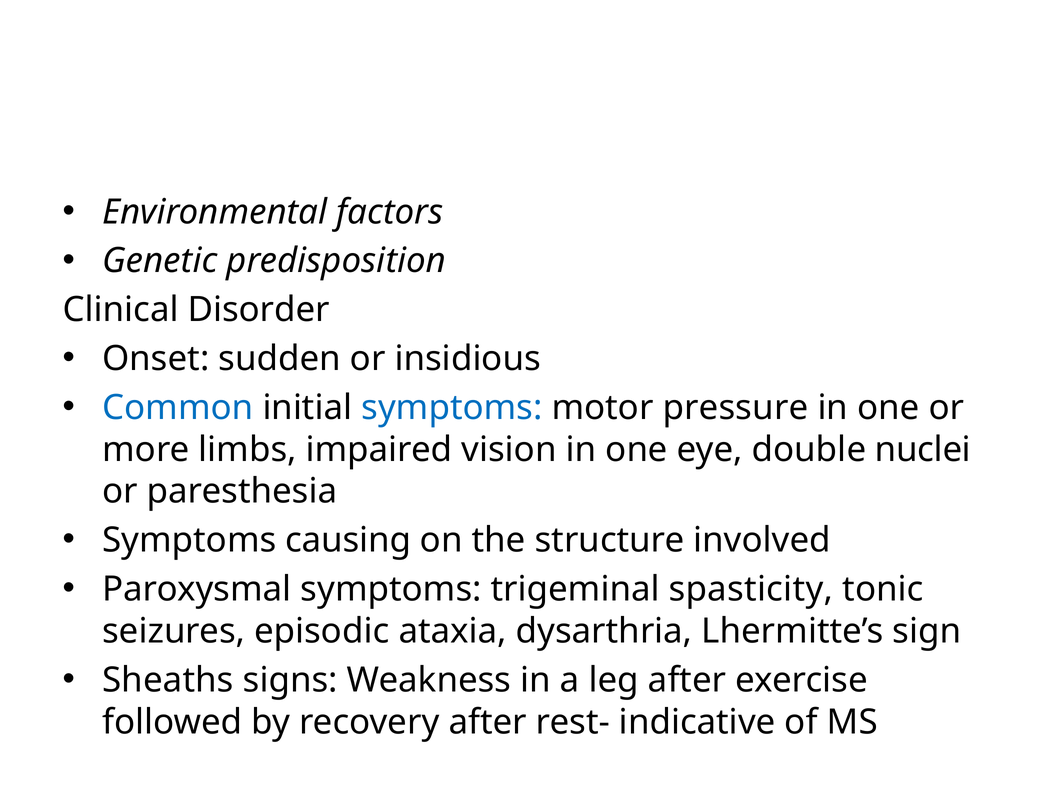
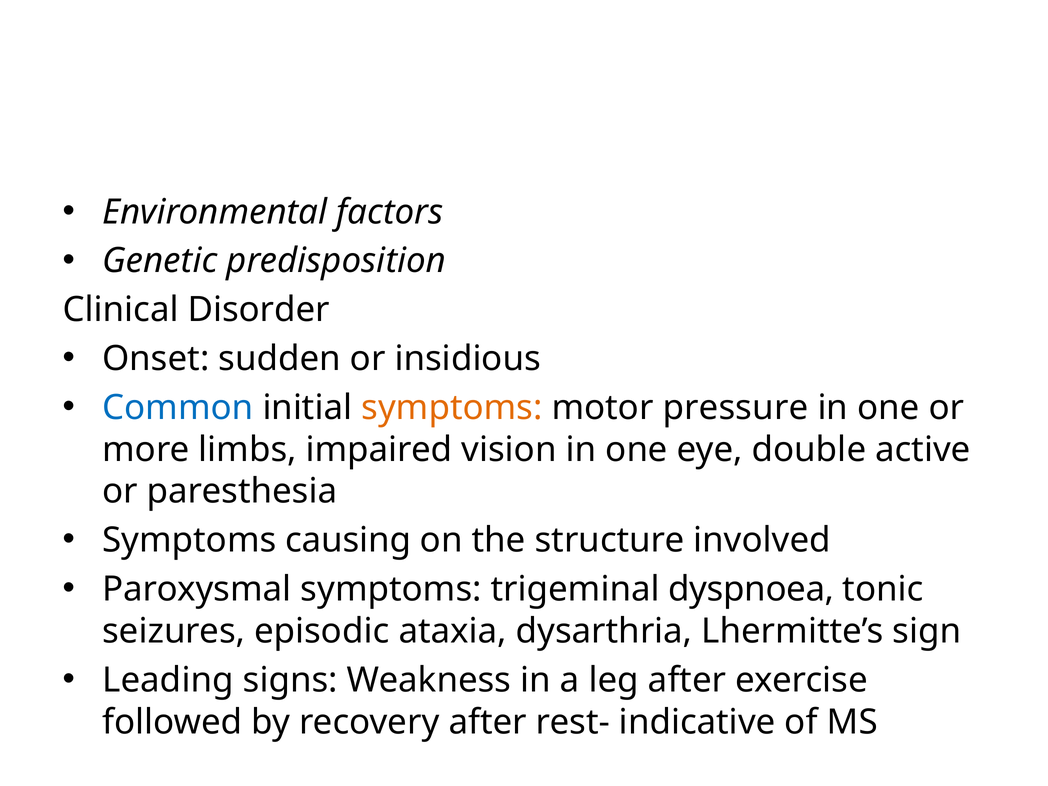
symptoms at (452, 408) colour: blue -> orange
nuclei: nuclei -> active
spasticity: spasticity -> dyspnoea
Sheaths: Sheaths -> Leading
